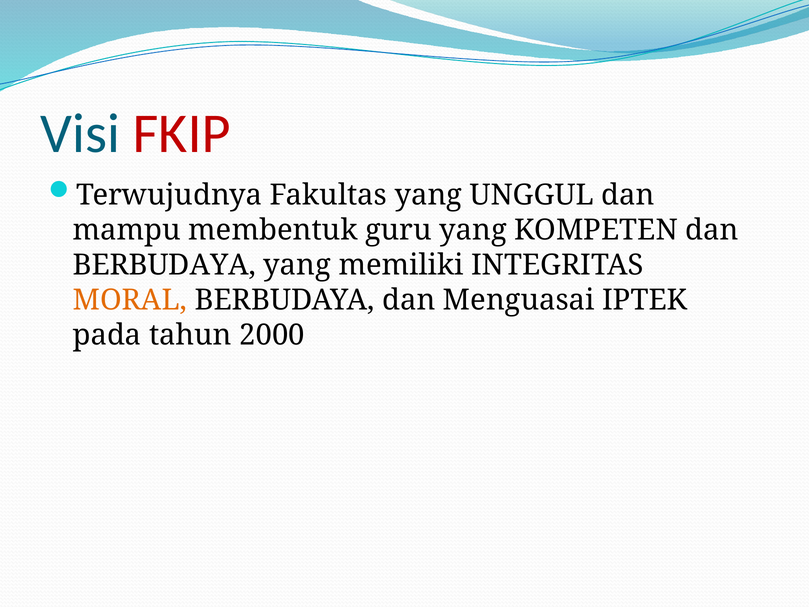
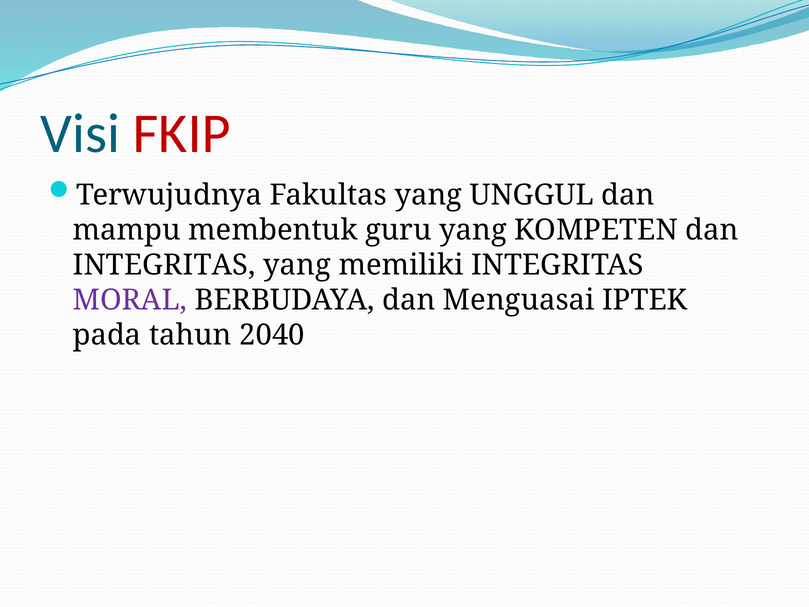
BERBUDAYA at (164, 265): BERBUDAYA -> INTEGRITAS
MORAL colour: orange -> purple
2000: 2000 -> 2040
